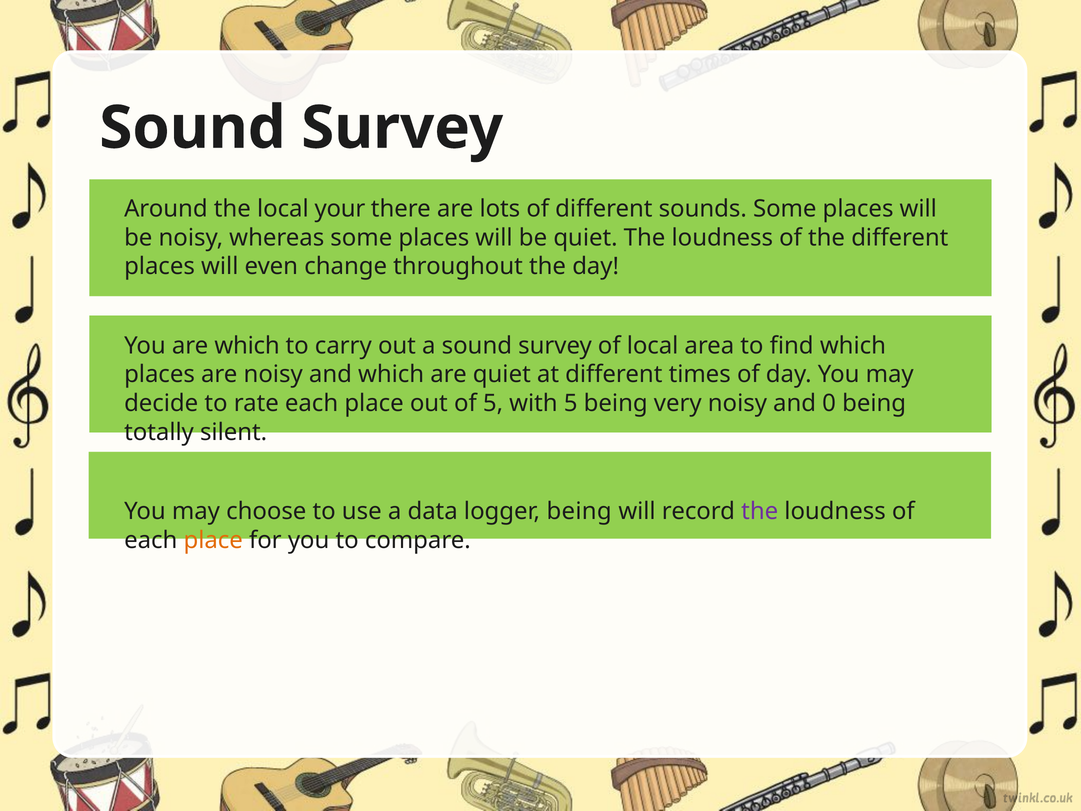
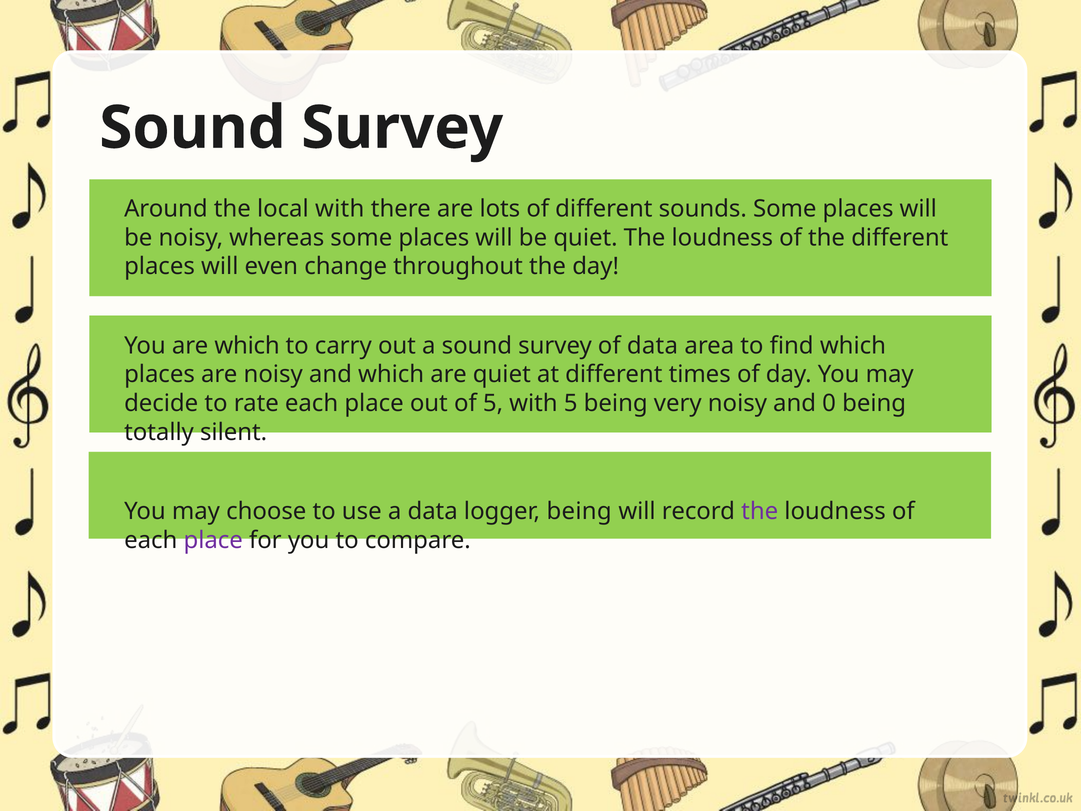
local your: your -> with
of local: local -> data
place at (213, 540) colour: orange -> purple
